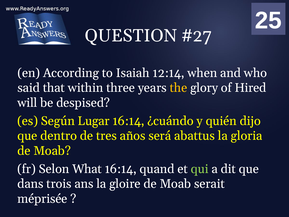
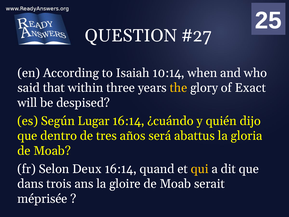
12:14: 12:14 -> 10:14
Hired: Hired -> Exact
What: What -> Deux
qui colour: light green -> yellow
